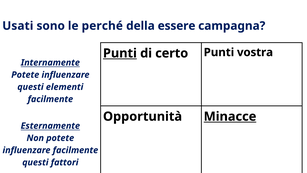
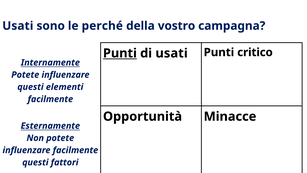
essere: essere -> vostro
di certo: certo -> usati
vostra: vostra -> critico
Minacce underline: present -> none
